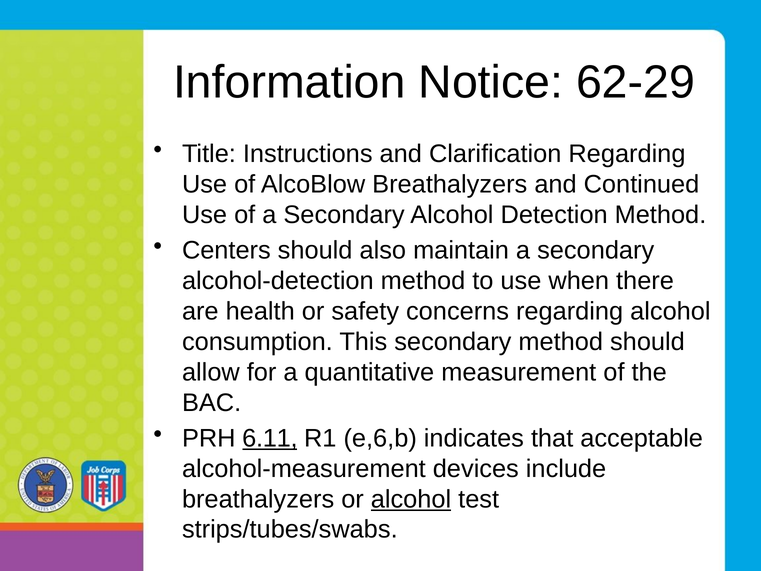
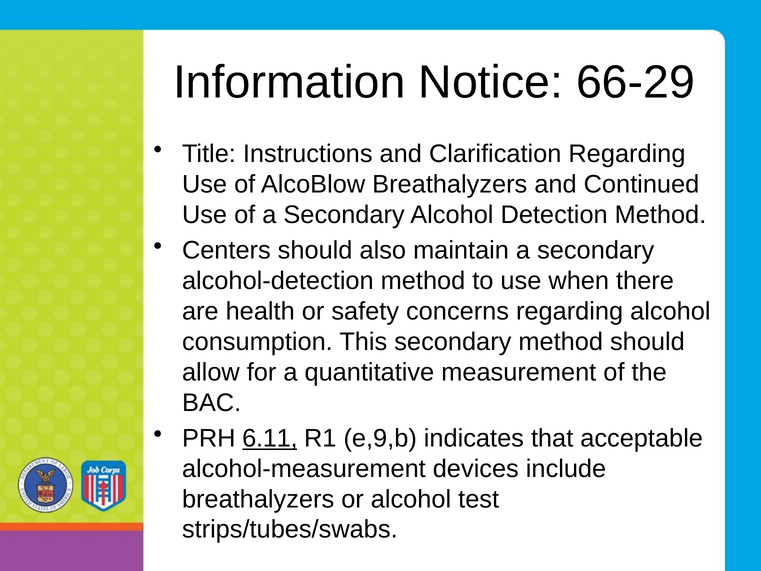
62-29: 62-29 -> 66-29
e,6,b: e,6,b -> e,9,b
alcohol at (411, 499) underline: present -> none
